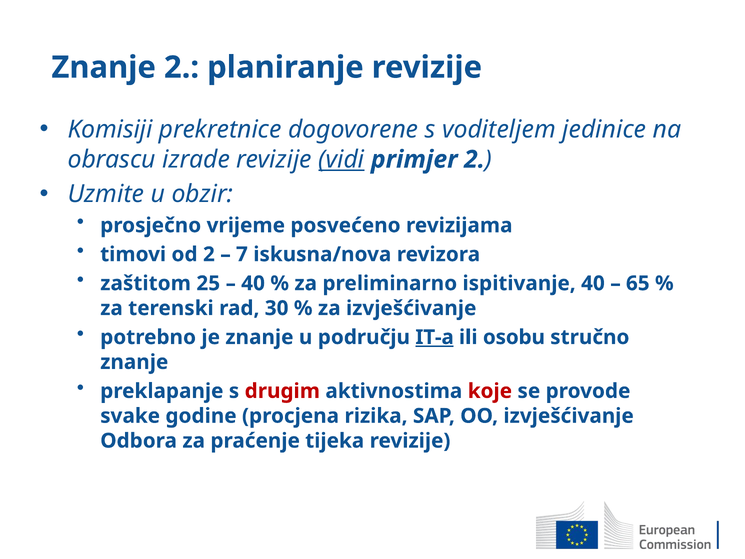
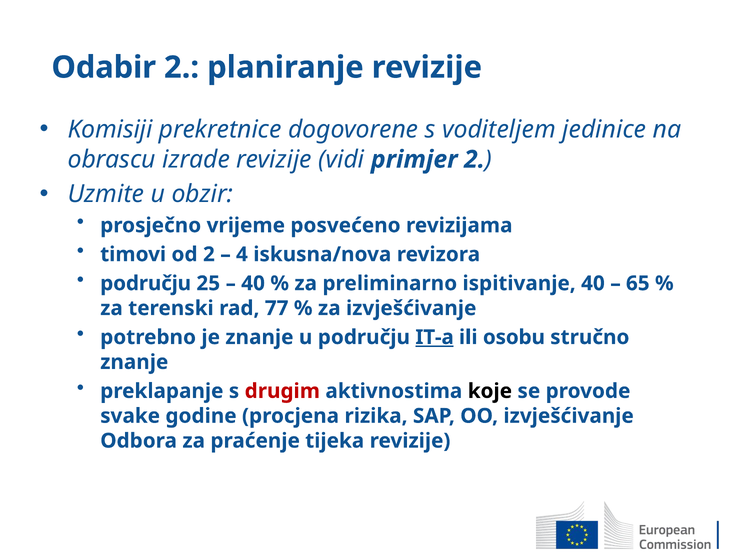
Znanje at (104, 67): Znanje -> Odabir
vidi underline: present -> none
7: 7 -> 4
zaštitom at (146, 283): zaštitom -> području
30: 30 -> 77
koje colour: red -> black
